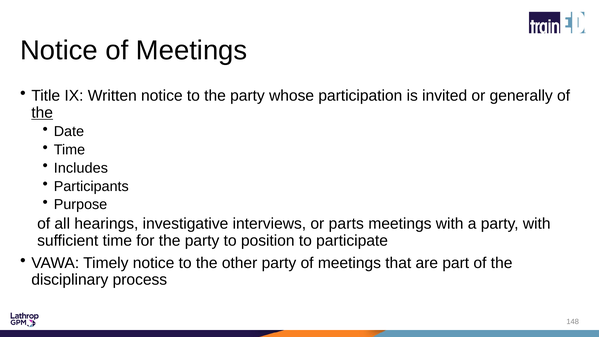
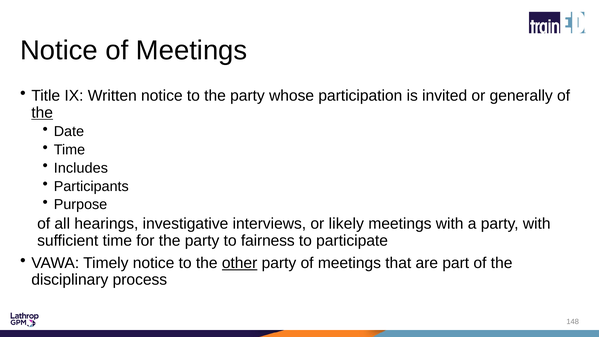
parts: parts -> likely
position: position -> fairness
other underline: none -> present
